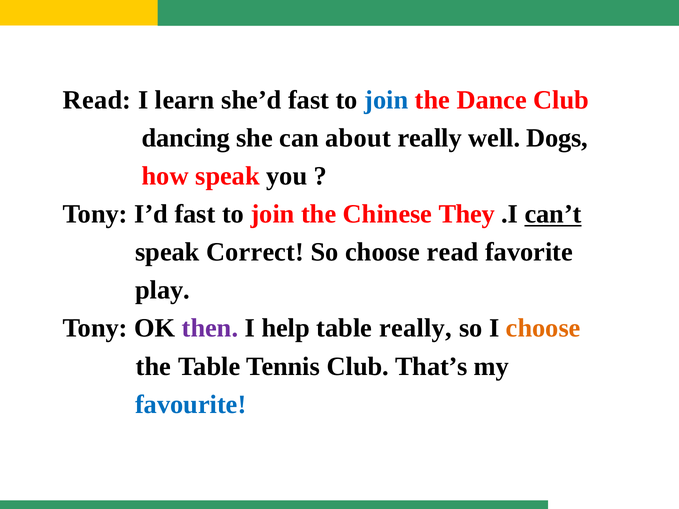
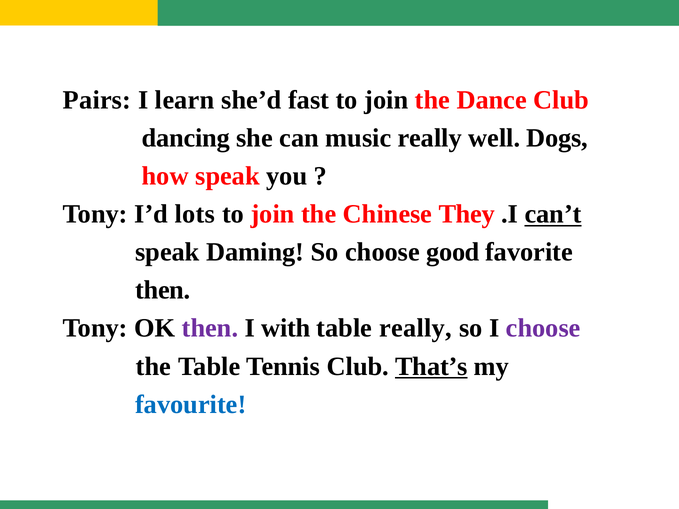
Read at (97, 100): Read -> Pairs
join at (386, 100) colour: blue -> black
about: about -> music
I’d fast: fast -> lots
Correct: Correct -> Daming
choose read: read -> good
play at (163, 290): play -> then
help: help -> with
choose at (543, 328) colour: orange -> purple
That’s underline: none -> present
